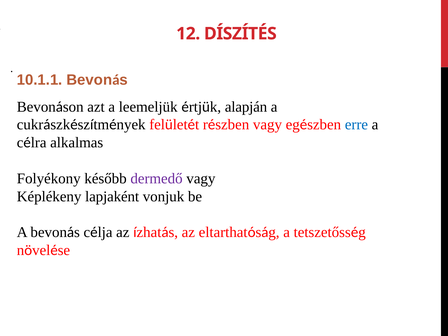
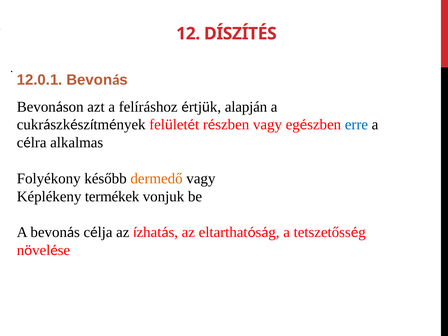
10.1.1: 10.1.1 -> 12.0.1
leemeljük: leemeljük -> felíráshoz
dermedő colour: purple -> orange
lapjaként: lapjaként -> termékek
